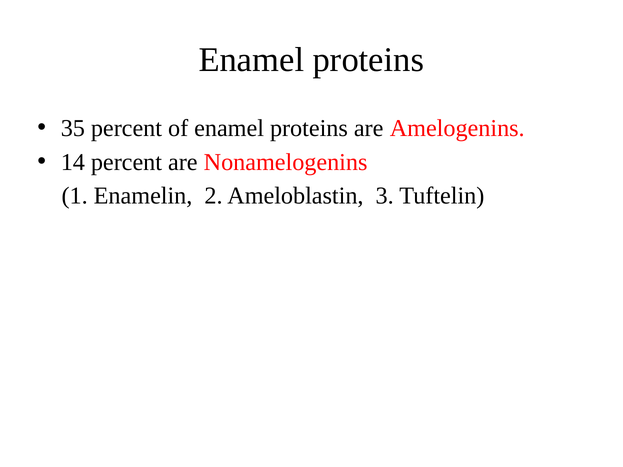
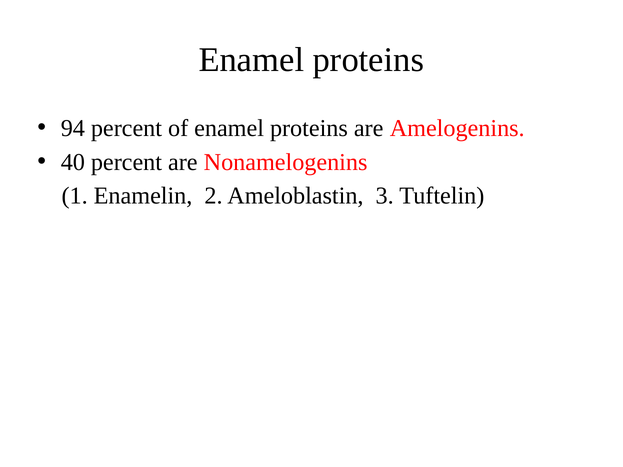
35: 35 -> 94
14: 14 -> 40
